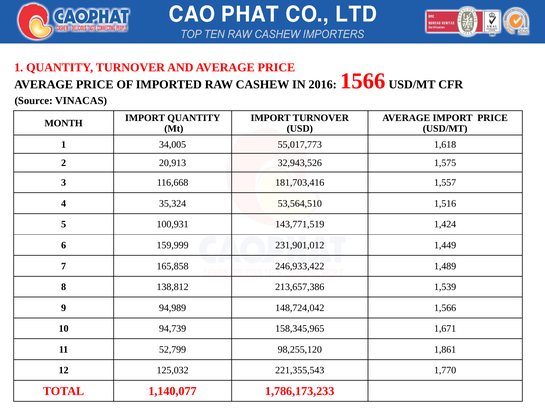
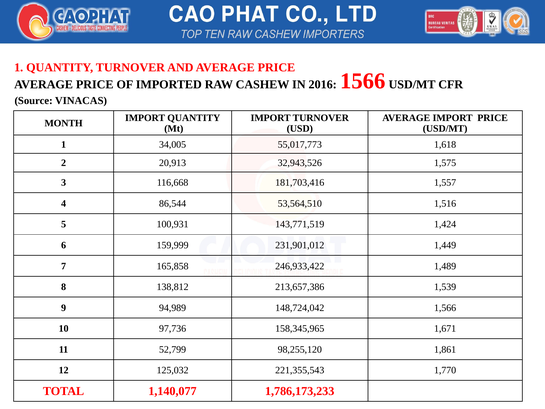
35,324: 35,324 -> 86,544
94,739: 94,739 -> 97,736
